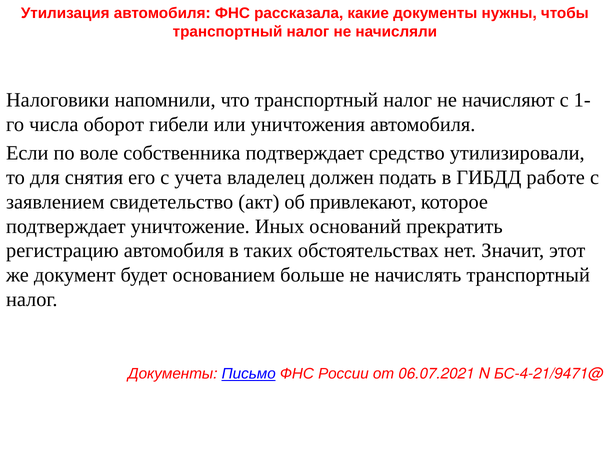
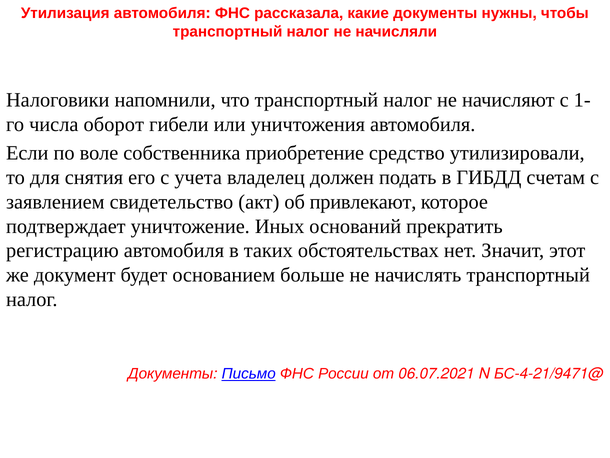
собственника подтверждает: подтверждает -> приобретение
работе: работе -> счетам
